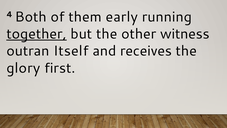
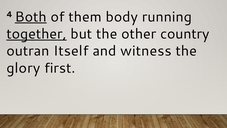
Both underline: none -> present
early: early -> body
witness: witness -> country
receives: receives -> witness
